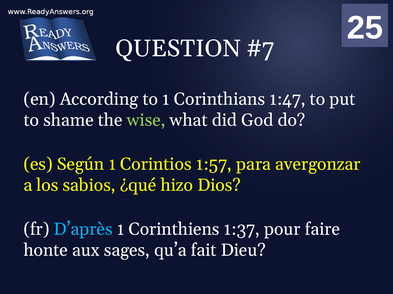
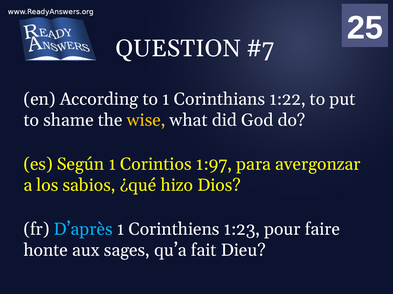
1:47: 1:47 -> 1:22
wise colour: light green -> yellow
1:57: 1:57 -> 1:97
1:37: 1:37 -> 1:23
